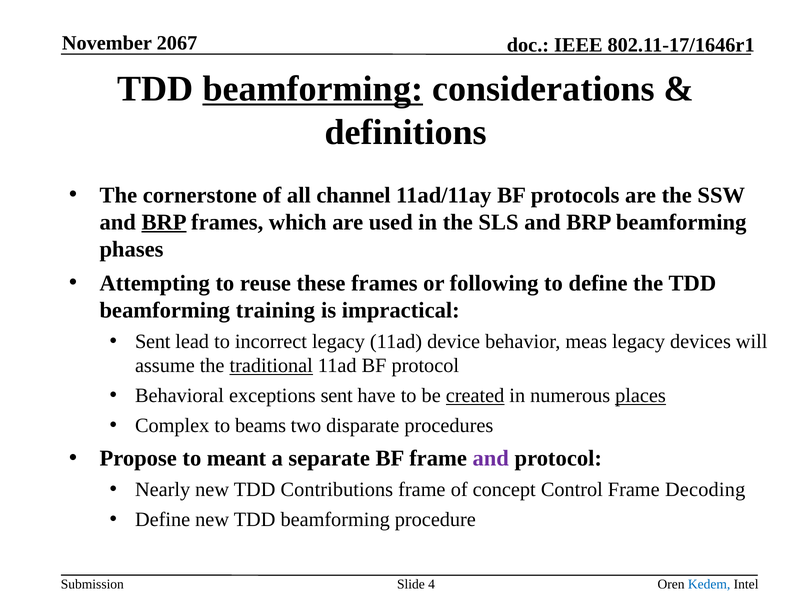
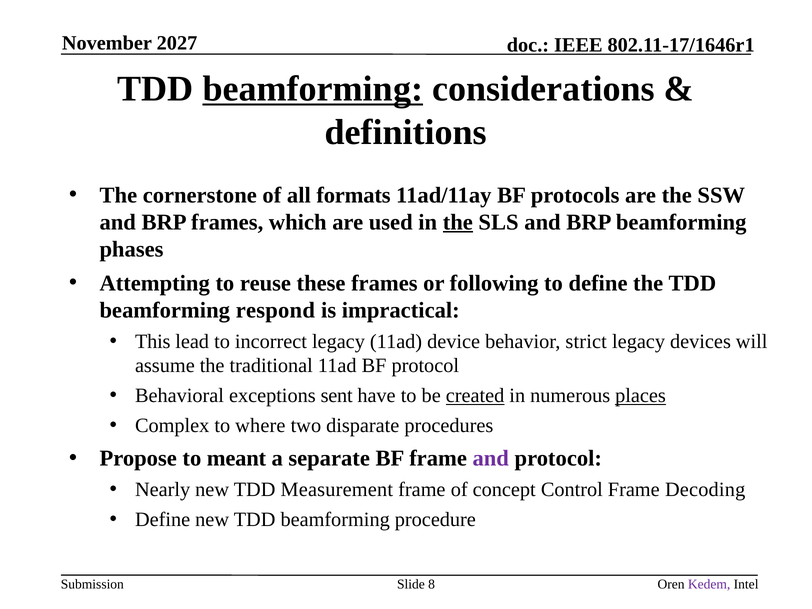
2067: 2067 -> 2027
channel: channel -> formats
BRP at (164, 222) underline: present -> none
the at (458, 222) underline: none -> present
training: training -> respond
Sent at (153, 341): Sent -> This
meas: meas -> strict
traditional underline: present -> none
beams: beams -> where
Contributions: Contributions -> Measurement
4: 4 -> 8
Kedem colour: blue -> purple
